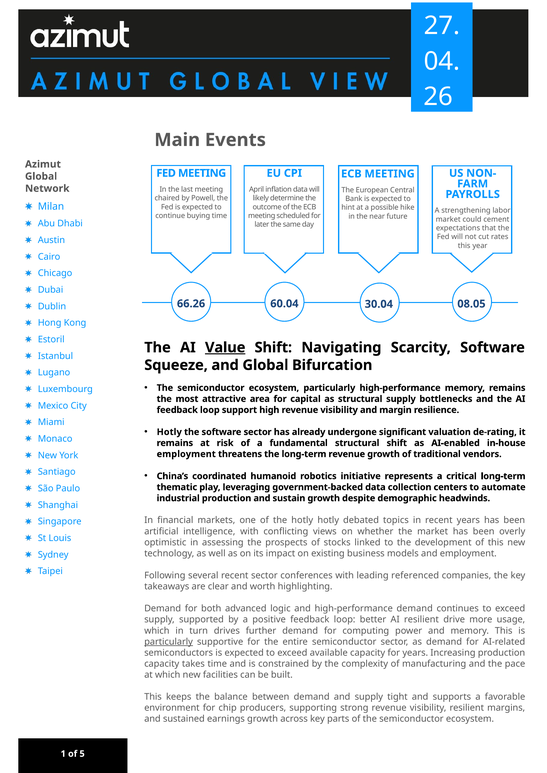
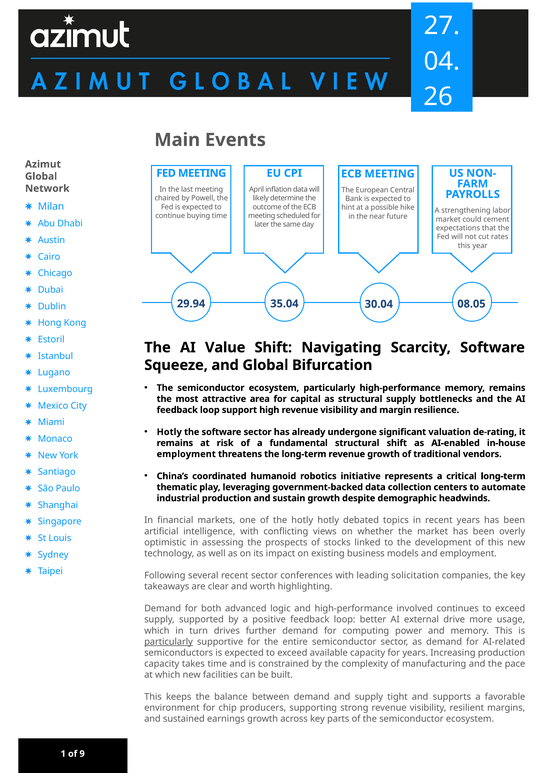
66.26: 66.26 -> 29.94
60.04: 60.04 -> 35.04
Value underline: present -> none
referenced: referenced -> solicitation
high-performance demand: demand -> involved
AI resilient: resilient -> external
5: 5 -> 9
